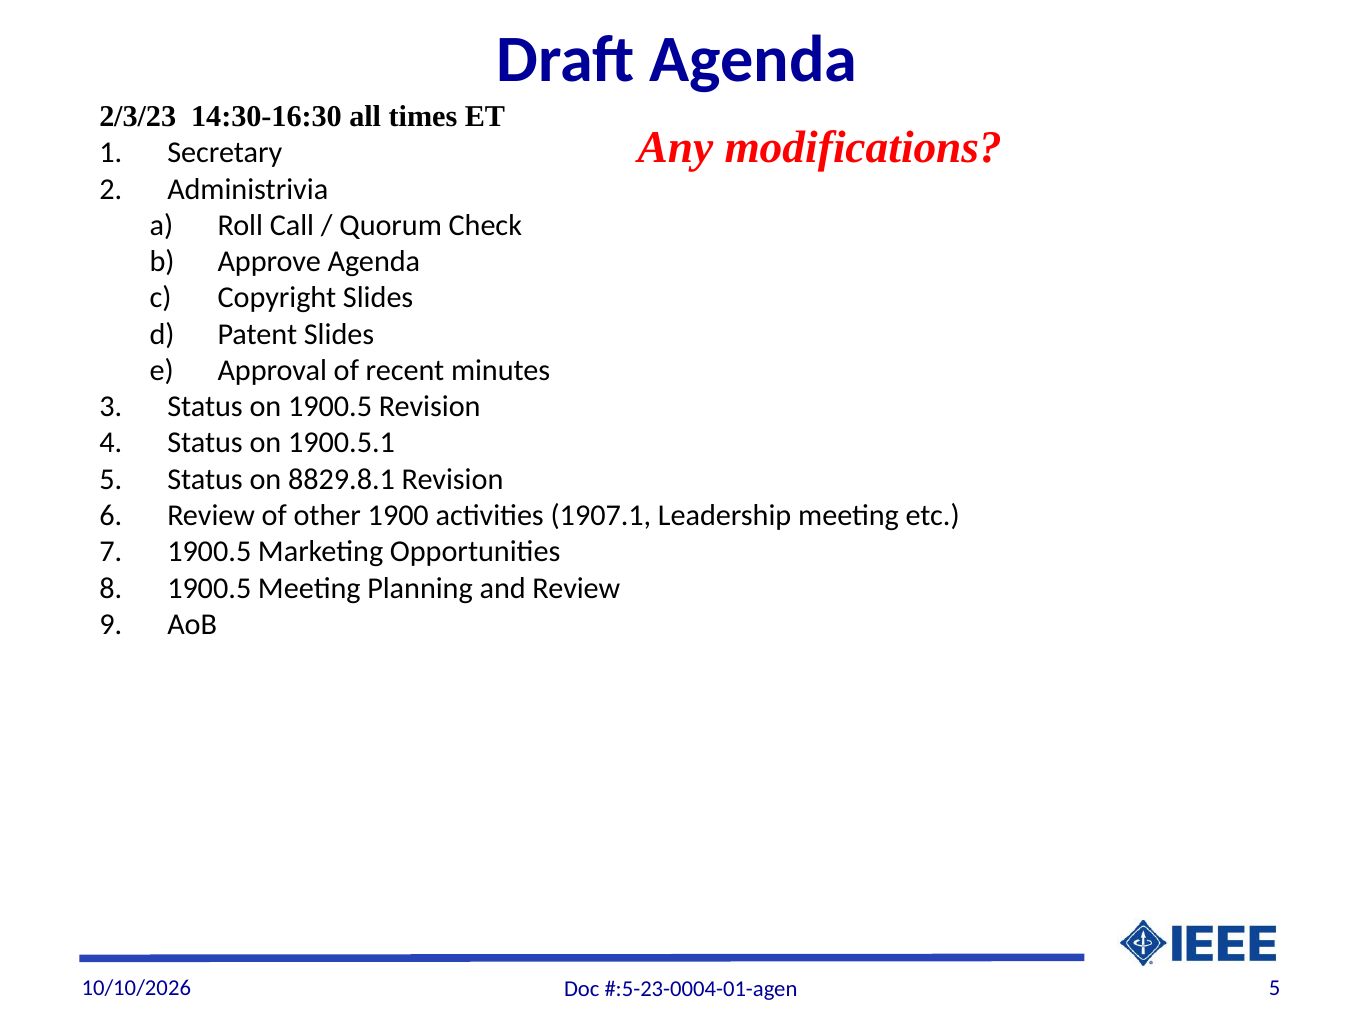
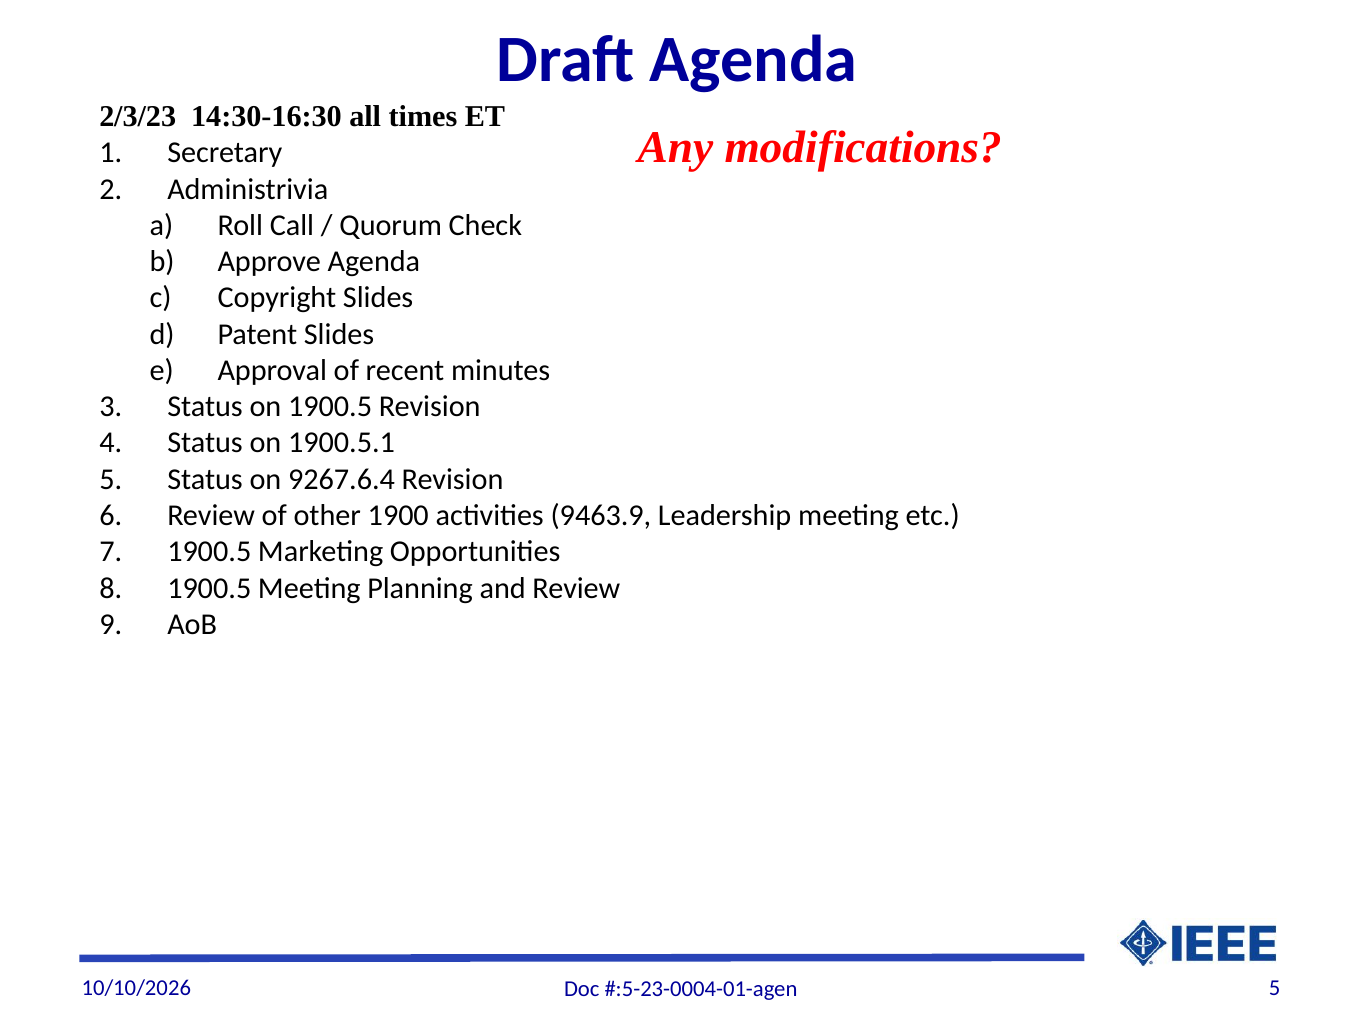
8829.8.1: 8829.8.1 -> 9267.6.4
1907.1: 1907.1 -> 9463.9
